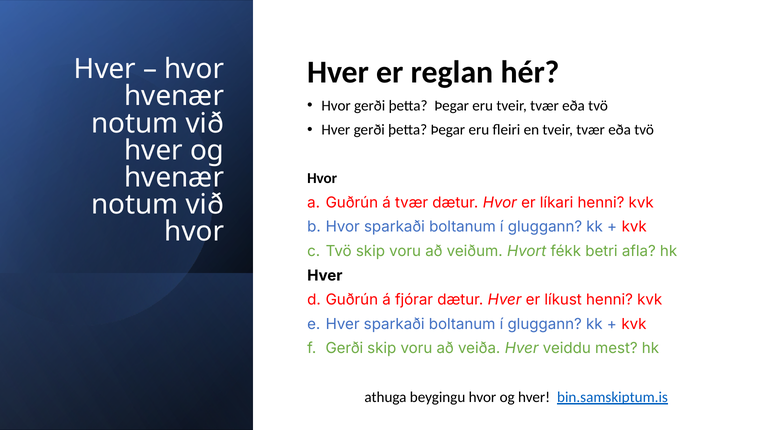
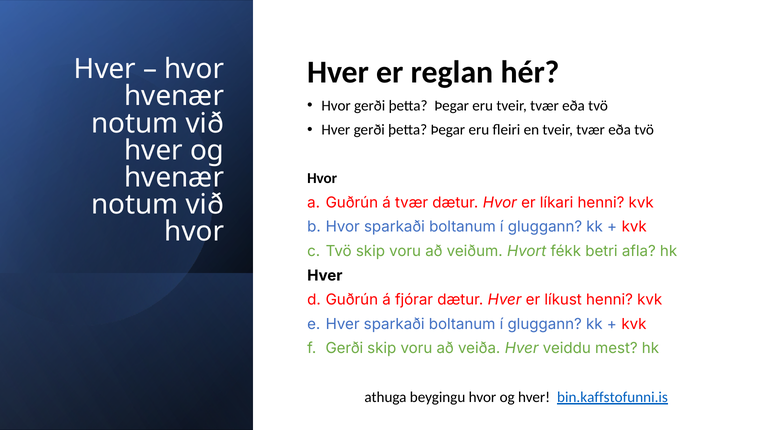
bin.samskiptum.is: bin.samskiptum.is -> bin.kaffstofunni.is
